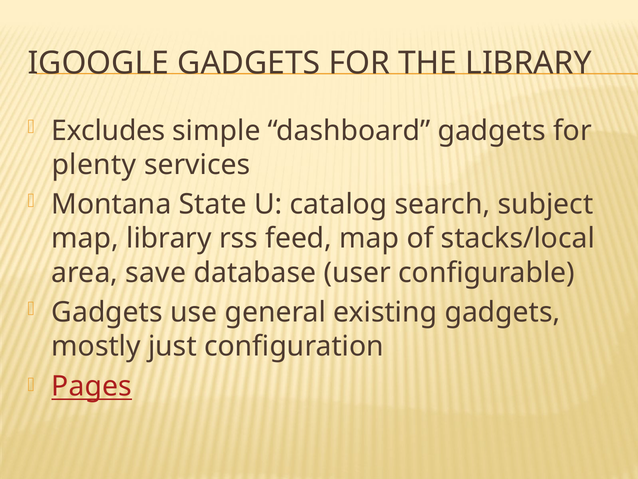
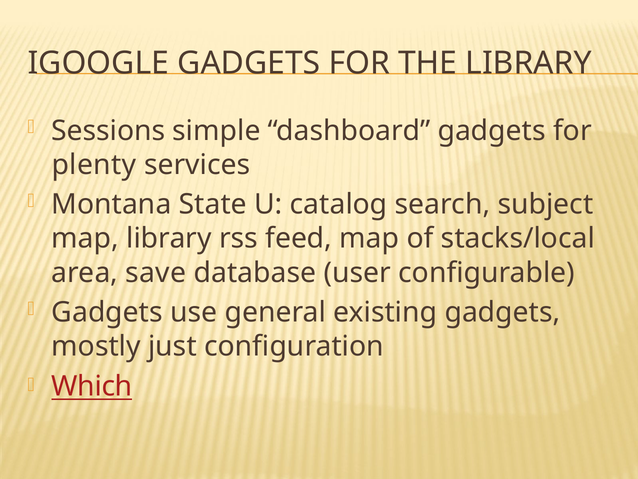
Excludes: Excludes -> Sessions
Pages: Pages -> Which
